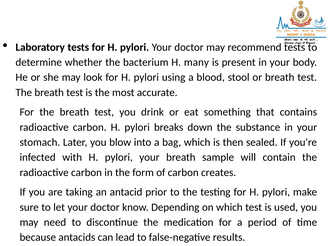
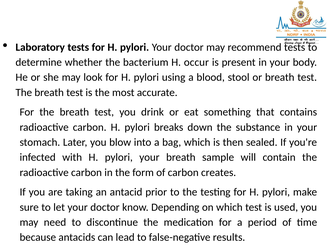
many: many -> occur
